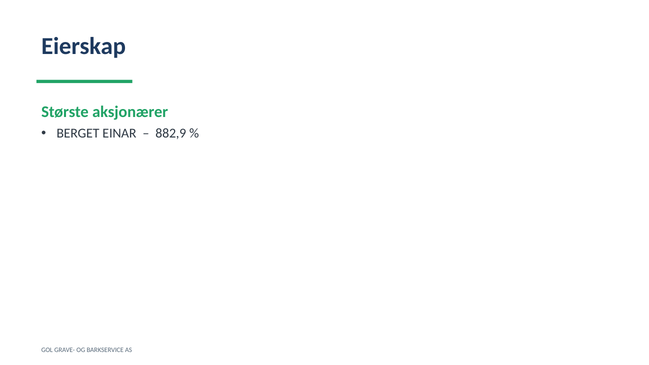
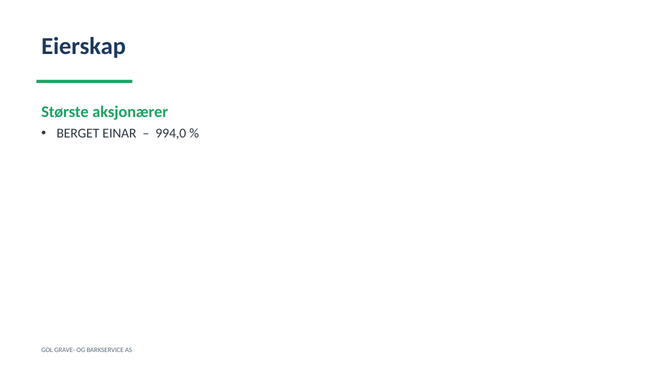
882,9: 882,9 -> 994,0
